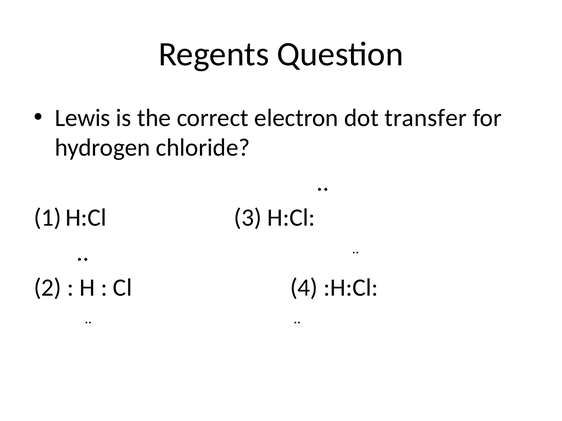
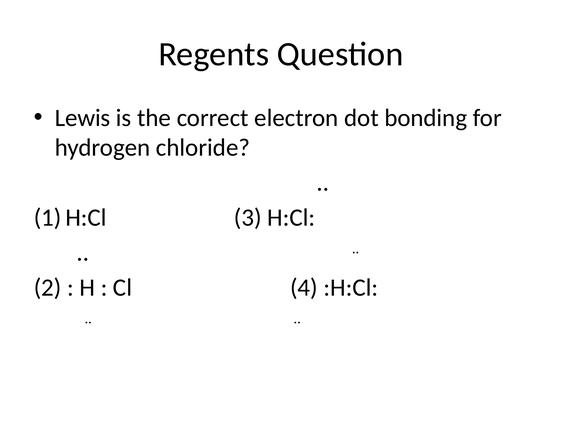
transfer: transfer -> bonding
